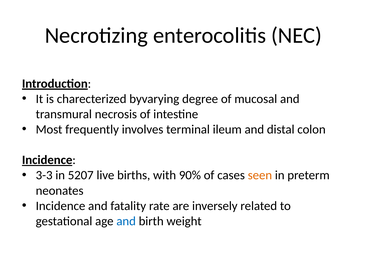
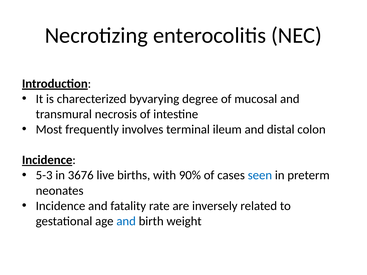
3-3: 3-3 -> 5-3
5207: 5207 -> 3676
seen colour: orange -> blue
